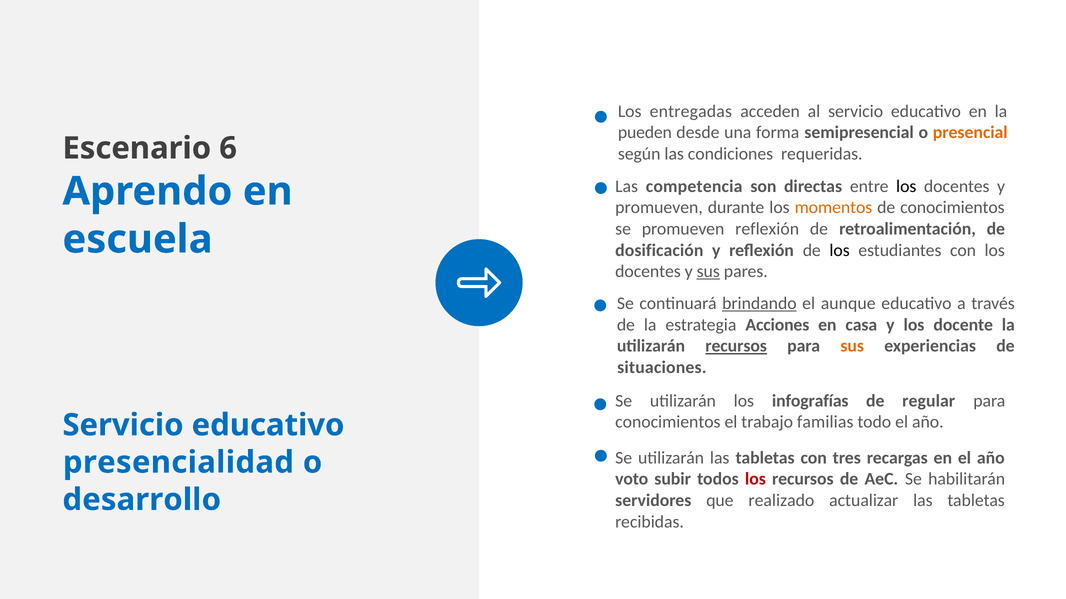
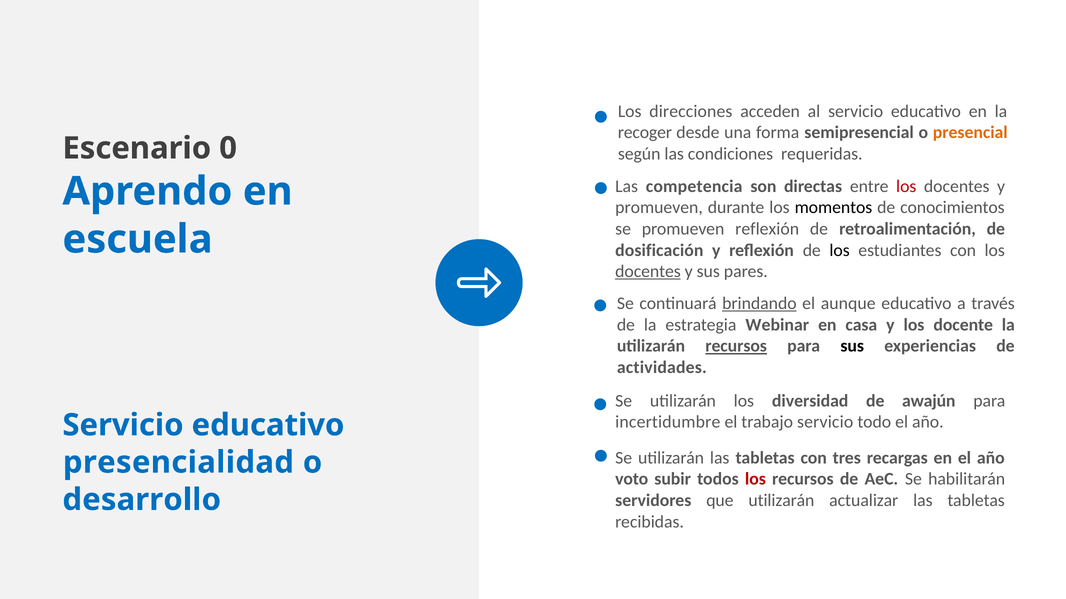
entregadas: entregadas -> direcciones
pueden: pueden -> recoger
6: 6 -> 0
los at (906, 186) colour: black -> red
momentos colour: orange -> black
docentes at (648, 272) underline: none -> present
sus at (708, 272) underline: present -> none
Acciones: Acciones -> Webinar
sus at (852, 346) colour: orange -> black
situaciones: situaciones -> actividades
infografías: infografías -> diversidad
regular: regular -> awajún
conocimientos at (668, 423): conocimientos -> incertidumbre
trabajo familias: familias -> servicio
que realizado: realizado -> utilizarán
